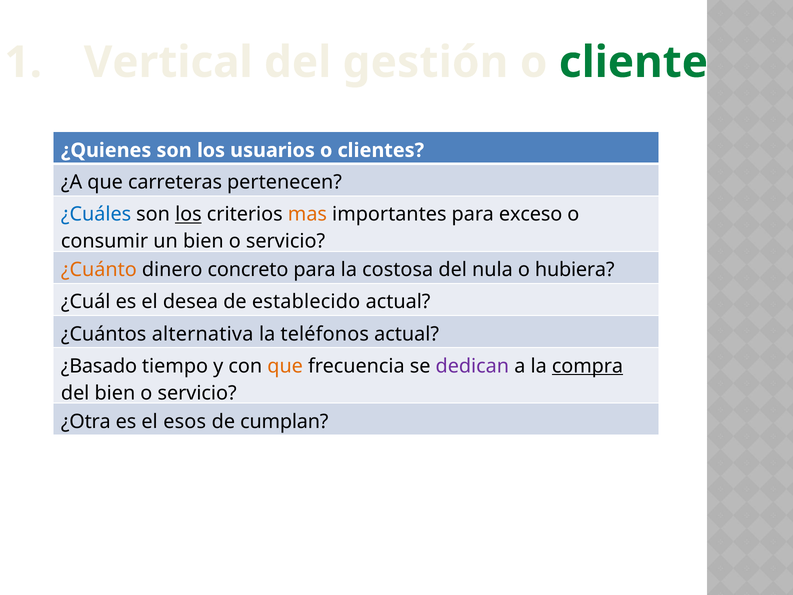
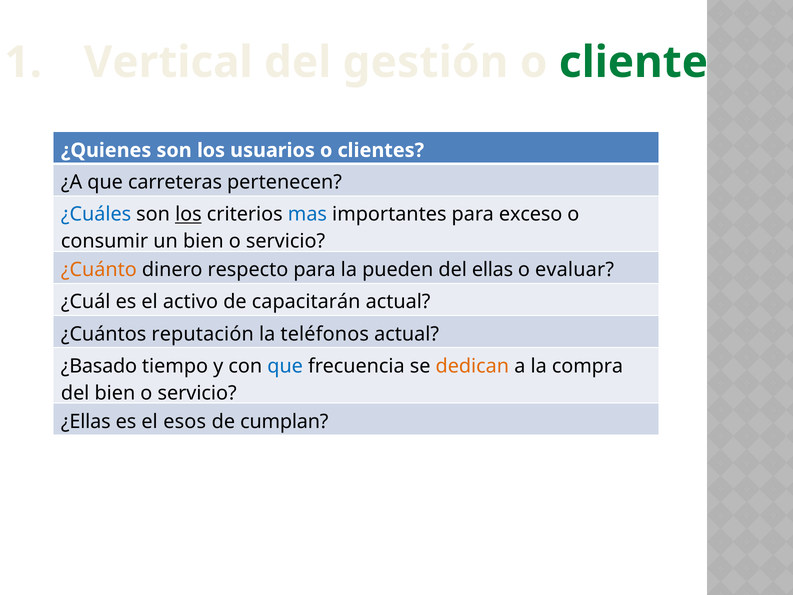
mas colour: orange -> blue
concreto: concreto -> respecto
costosa: costosa -> pueden
nula: nula -> ellas
hubiera: hubiera -> evaluar
desea: desea -> activo
establecido: establecido -> capacitarán
alternativa: alternativa -> reputación
que at (285, 366) colour: orange -> blue
dedican colour: purple -> orange
compra underline: present -> none
¿Otra: ¿Otra -> ¿Ellas
